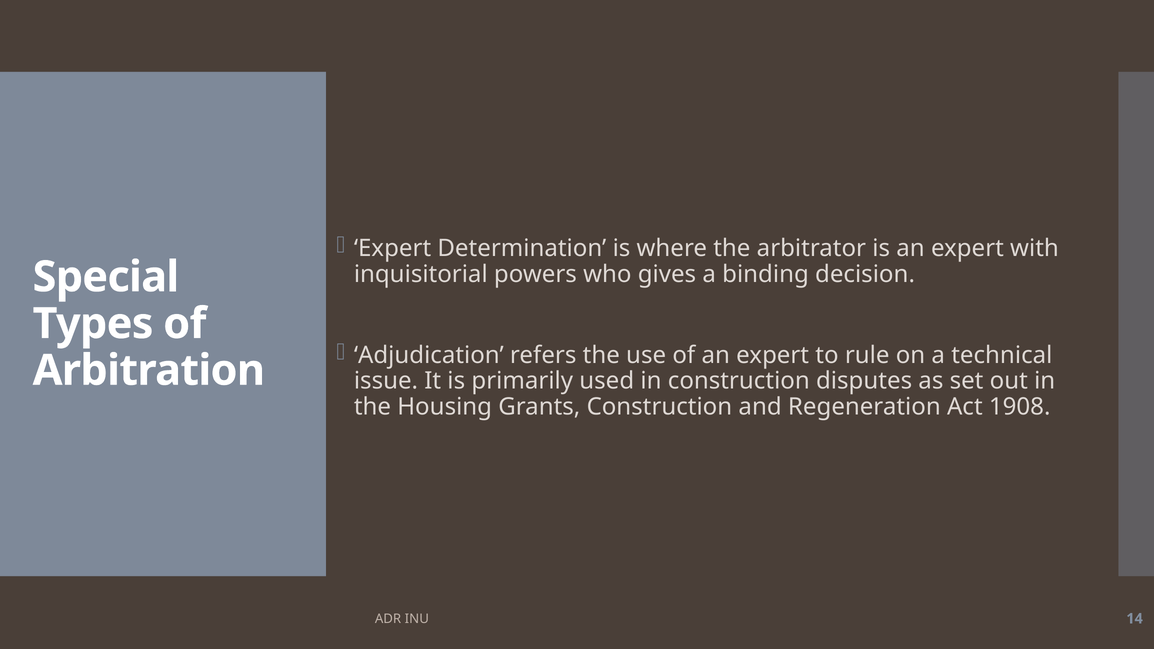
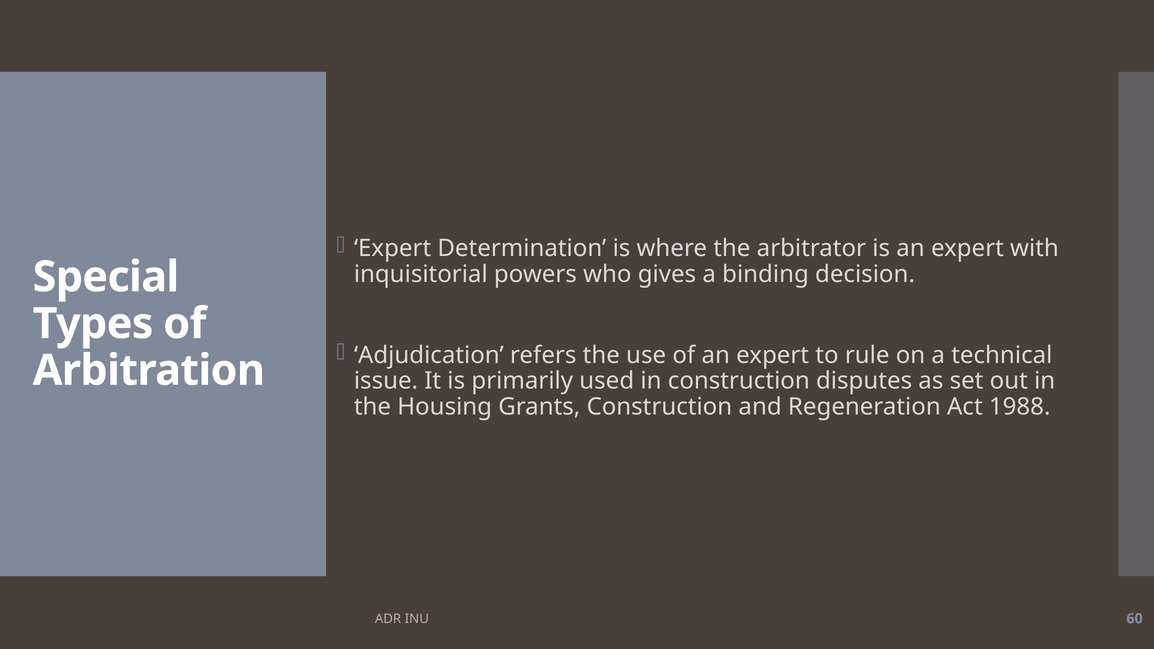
1908: 1908 -> 1988
14: 14 -> 60
